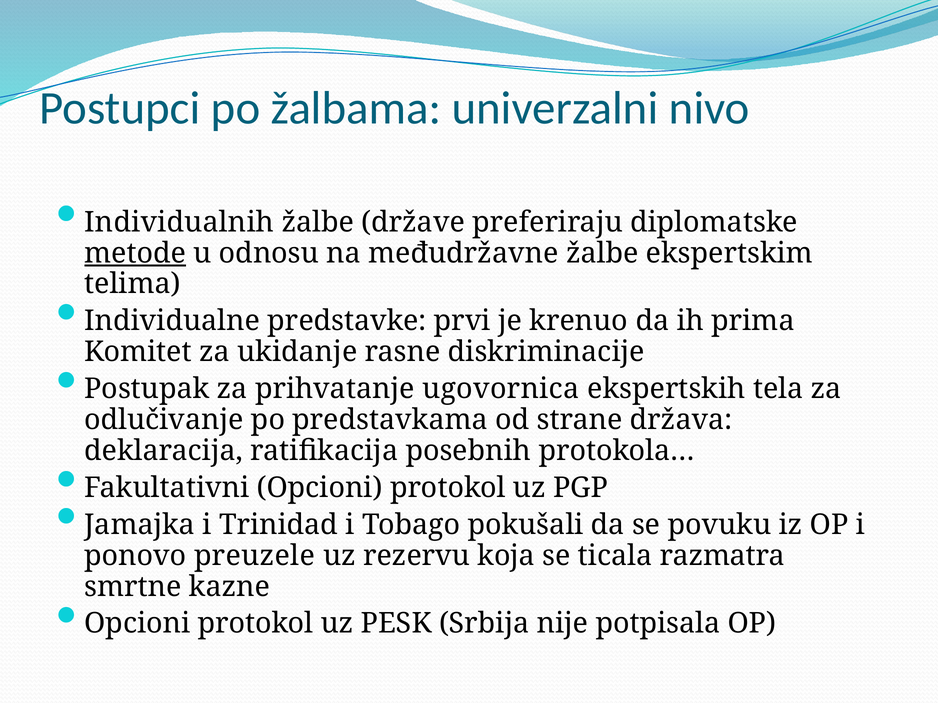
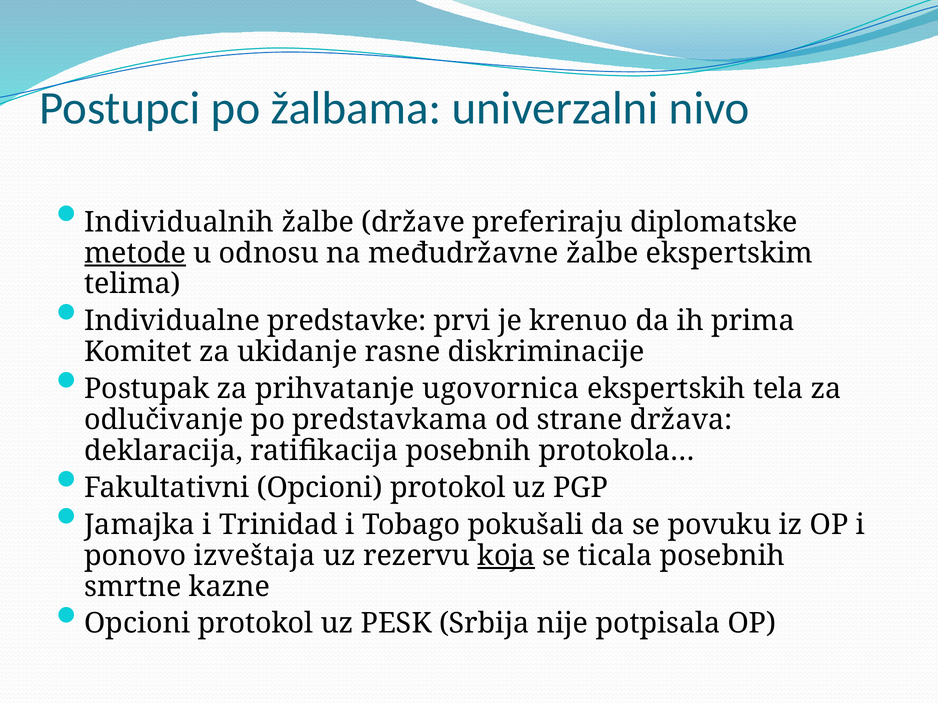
preuzele: preuzele -> izveštaja
koja underline: none -> present
ticala razmatra: razmatra -> posebnih
